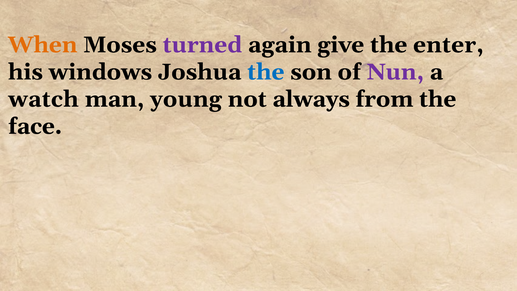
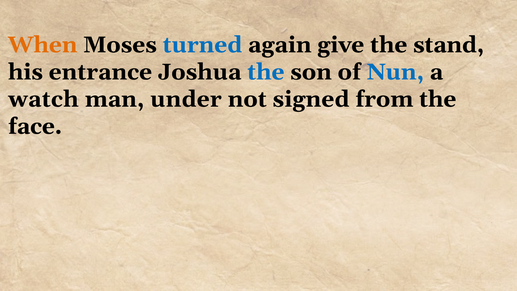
turned colour: purple -> blue
enter: enter -> stand
windows: windows -> entrance
Nun colour: purple -> blue
young: young -> under
always: always -> signed
